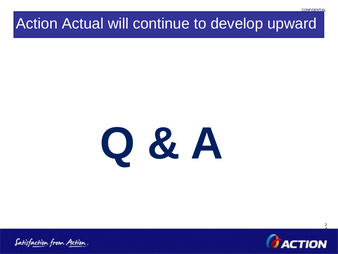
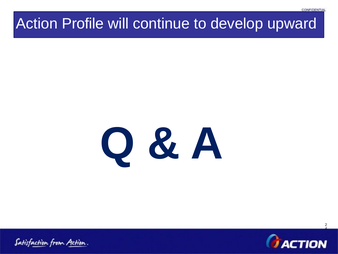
Actual: Actual -> Profile
